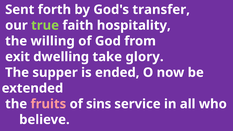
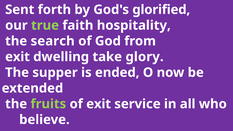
transfer: transfer -> glorified
willing: willing -> search
fruits colour: pink -> light green
of sins: sins -> exit
